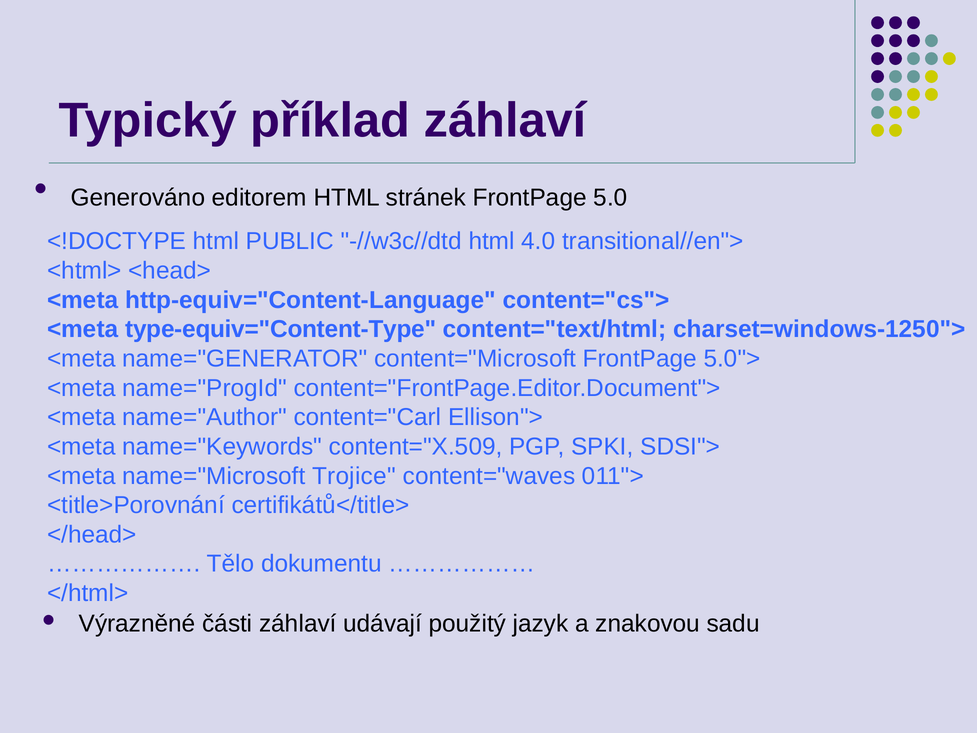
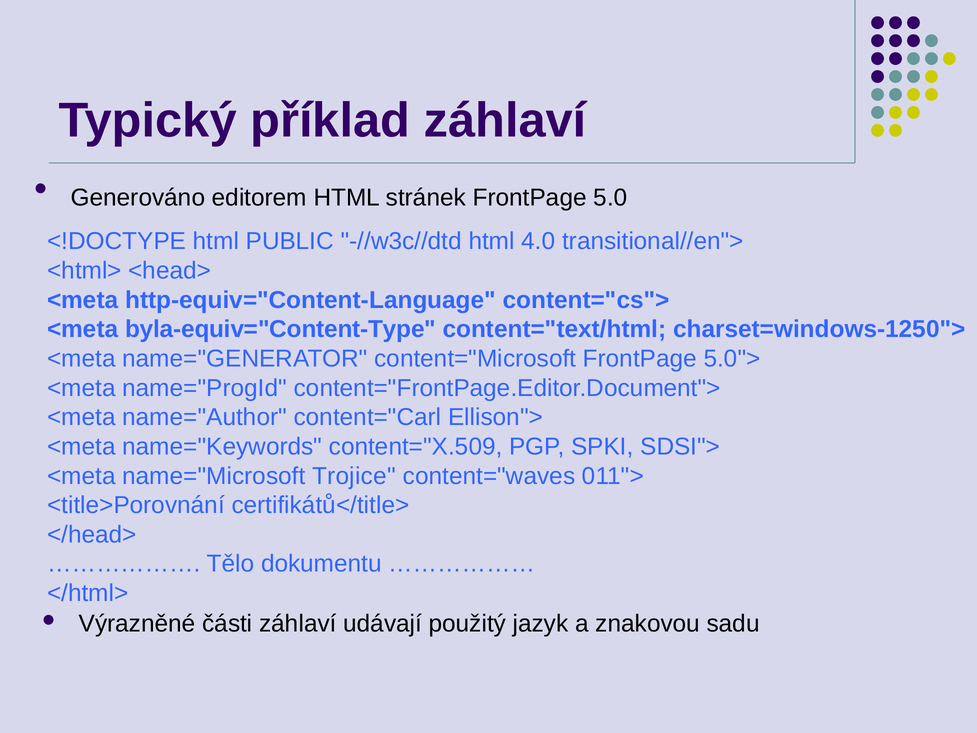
type-equiv="Content-Type: type-equiv="Content-Type -> byla-equiv="Content-Type
